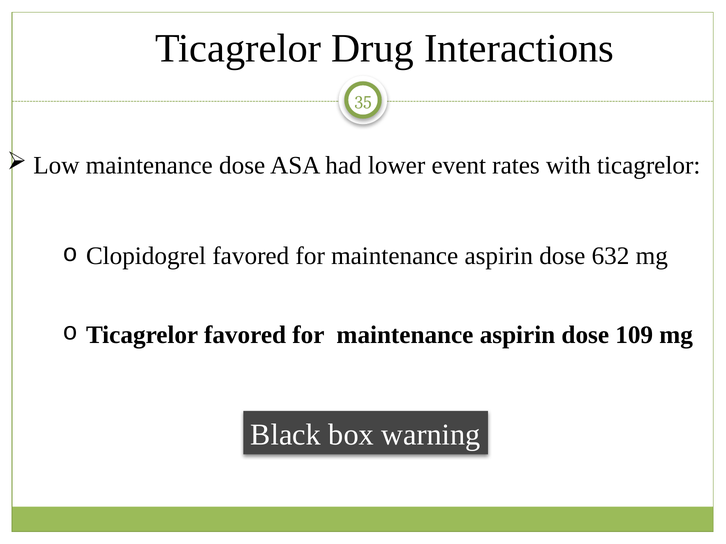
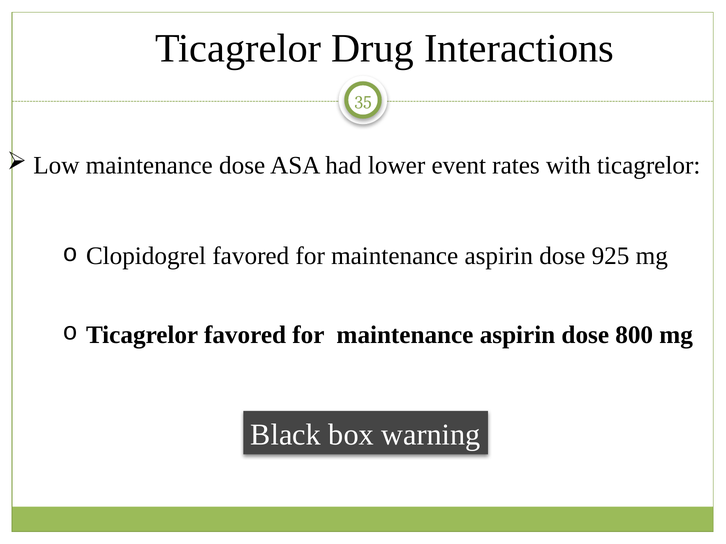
632: 632 -> 925
109: 109 -> 800
